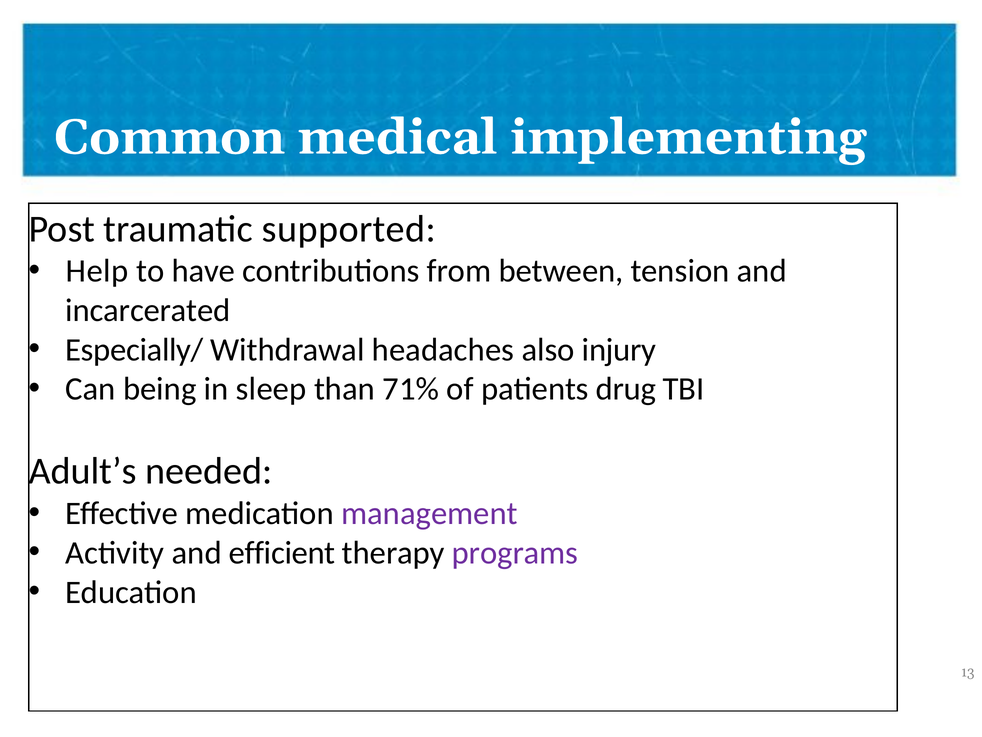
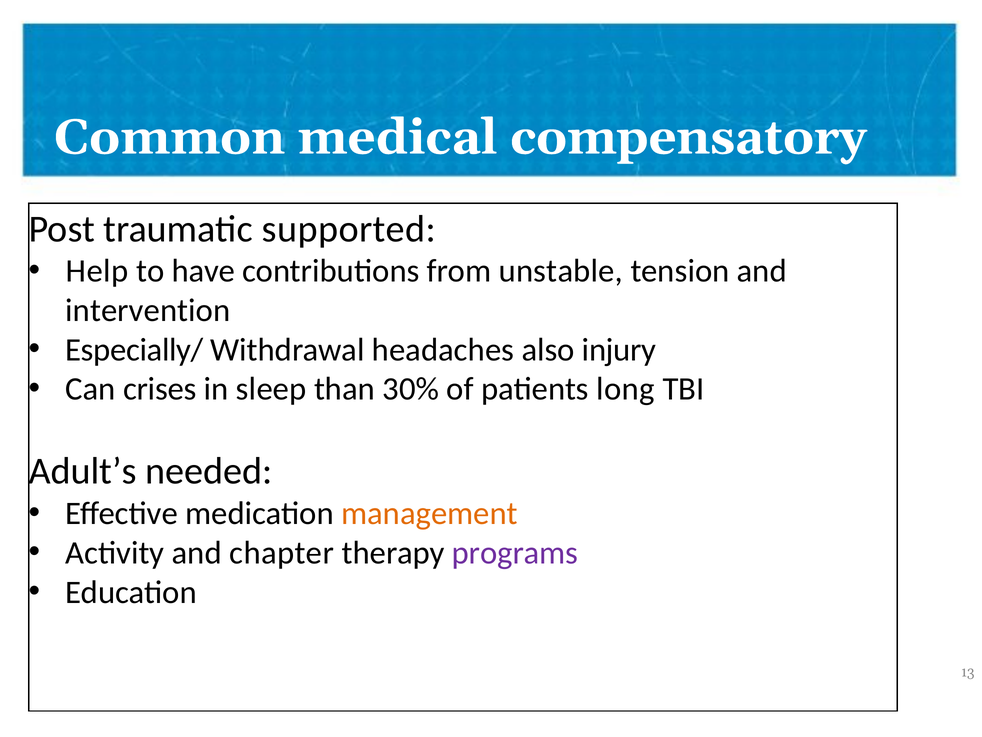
implementing: implementing -> compensatory
between: between -> unstable
incarcerated: incarcerated -> intervention
being: being -> crises
71%: 71% -> 30%
drug: drug -> long
management colour: purple -> orange
efficient: efficient -> chapter
